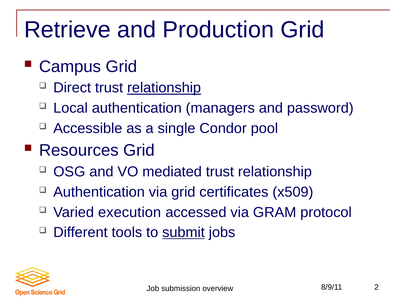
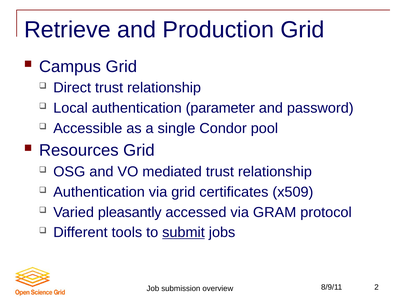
relationship at (164, 88) underline: present -> none
managers: managers -> parameter
execution: execution -> pleasantly
